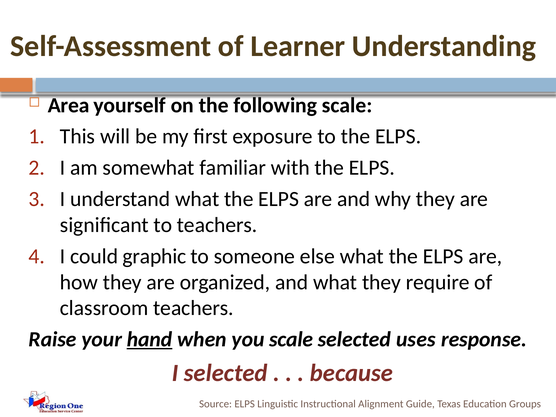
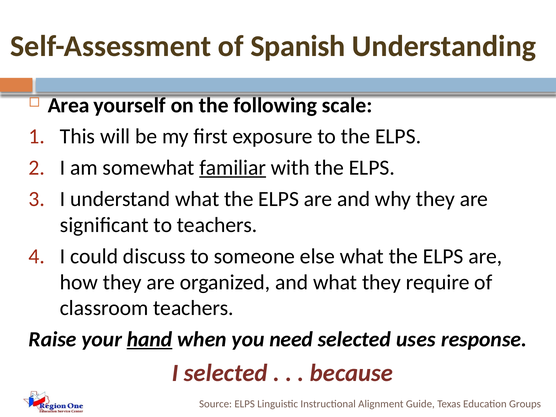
Learner: Learner -> Spanish
familiar underline: none -> present
graphic: graphic -> discuss
you scale: scale -> need
